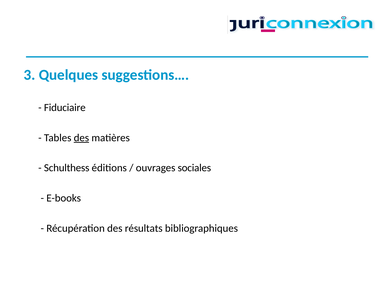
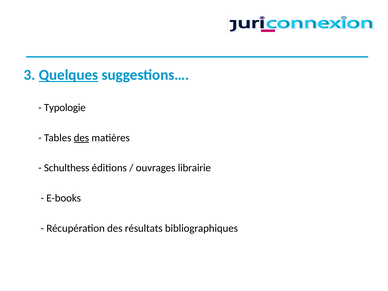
Quelques underline: none -> present
Fiduciaire: Fiduciaire -> Typologie
sociales: sociales -> librairie
